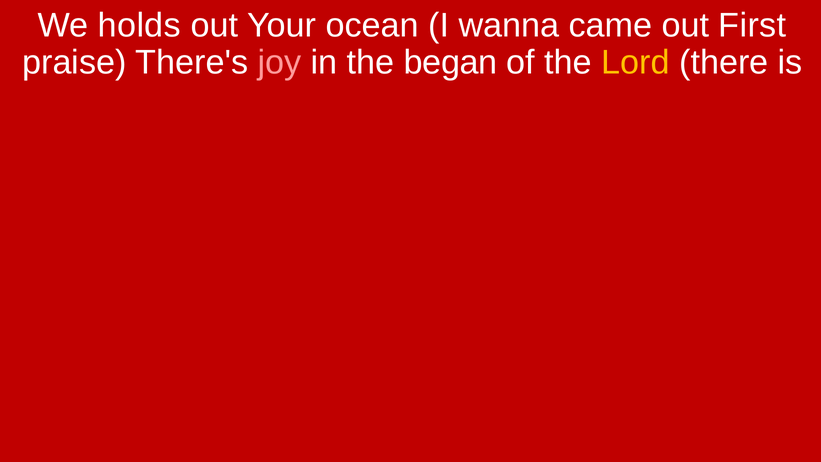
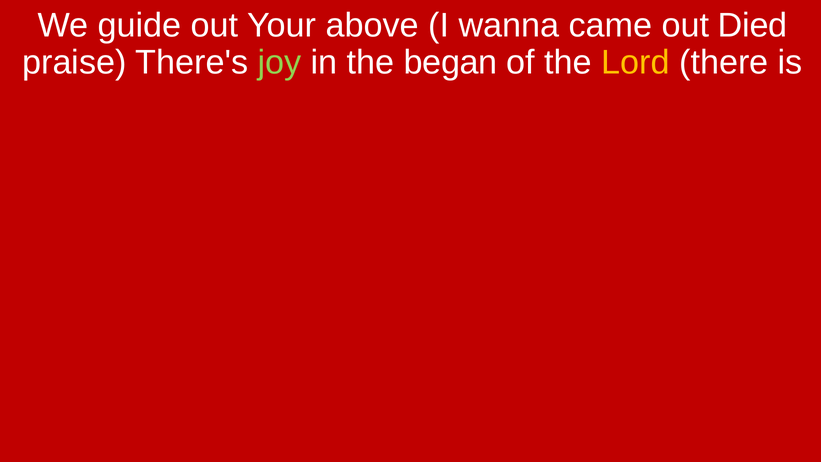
holds: holds -> guide
ocean: ocean -> above
First: First -> Died
joy colour: pink -> light green
